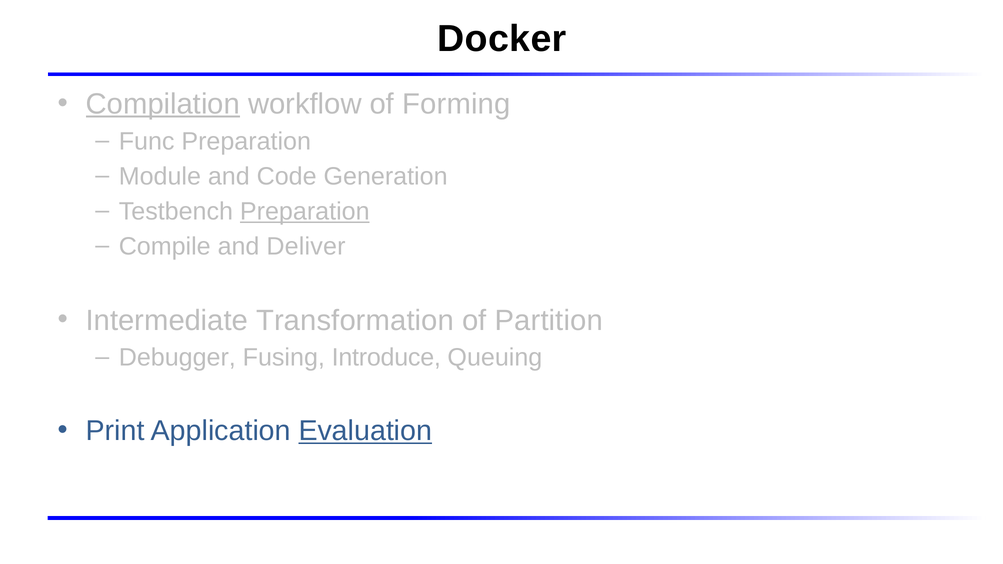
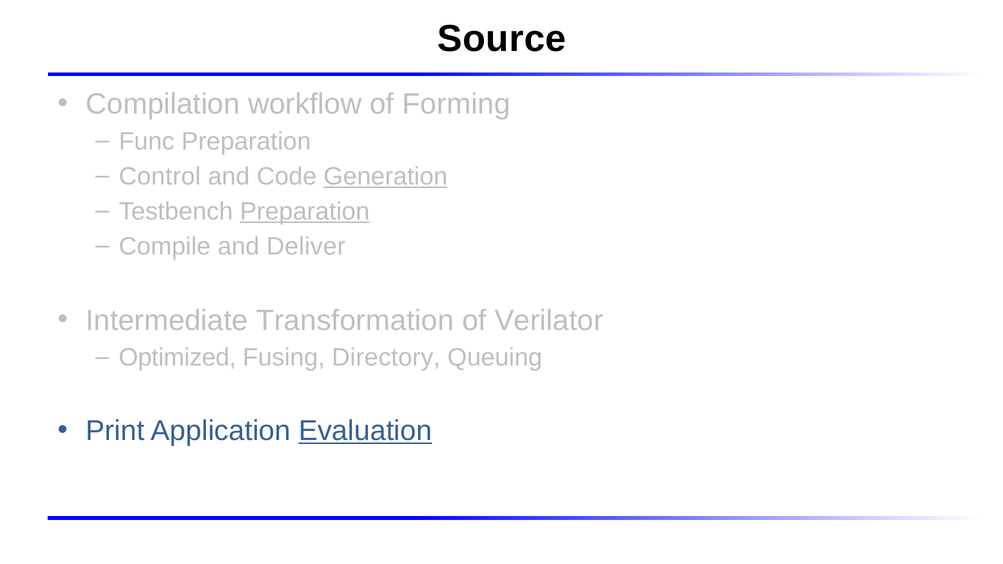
Docker: Docker -> Source
Compilation underline: present -> none
Module: Module -> Control
Generation underline: none -> present
Partition: Partition -> Verilator
Debugger: Debugger -> Optimized
Introduce: Introduce -> Directory
